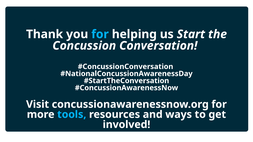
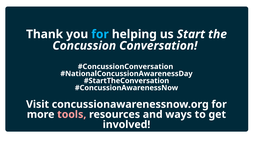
tools colour: light blue -> pink
